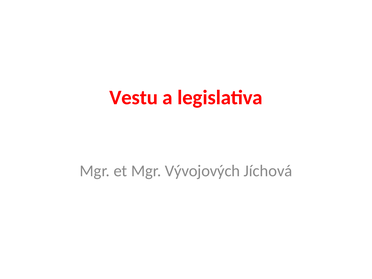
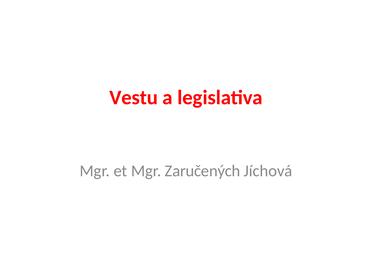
Vývojových: Vývojových -> Zaručených
